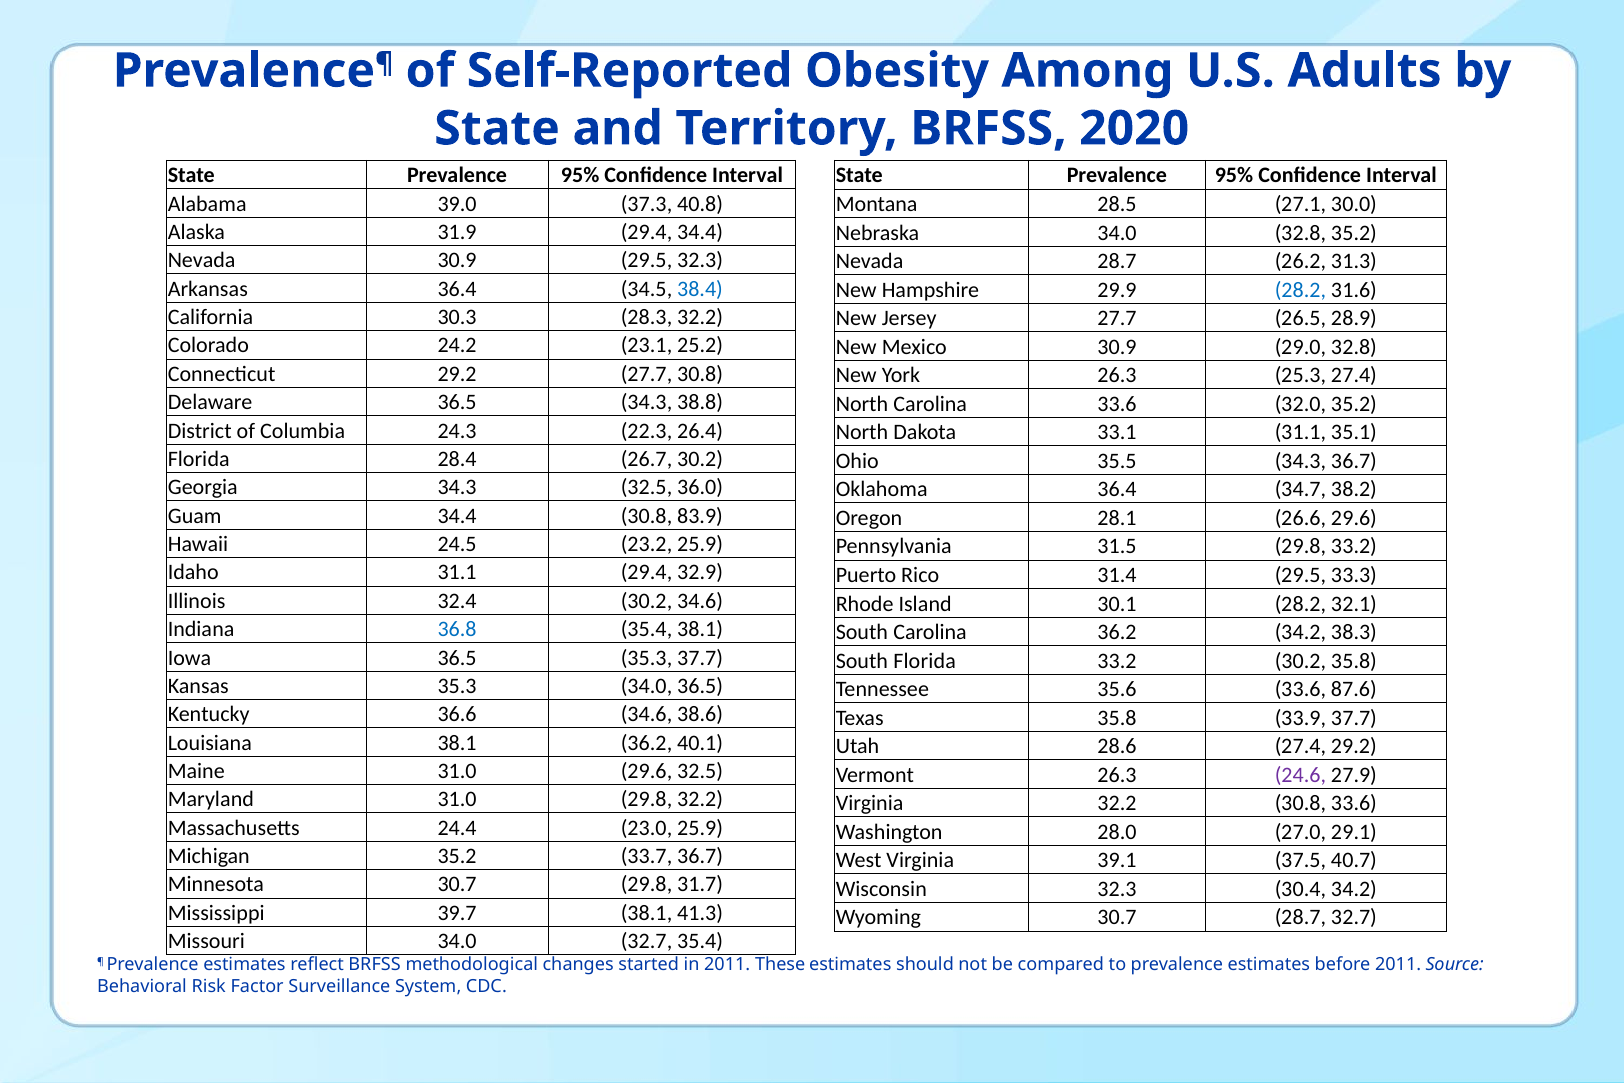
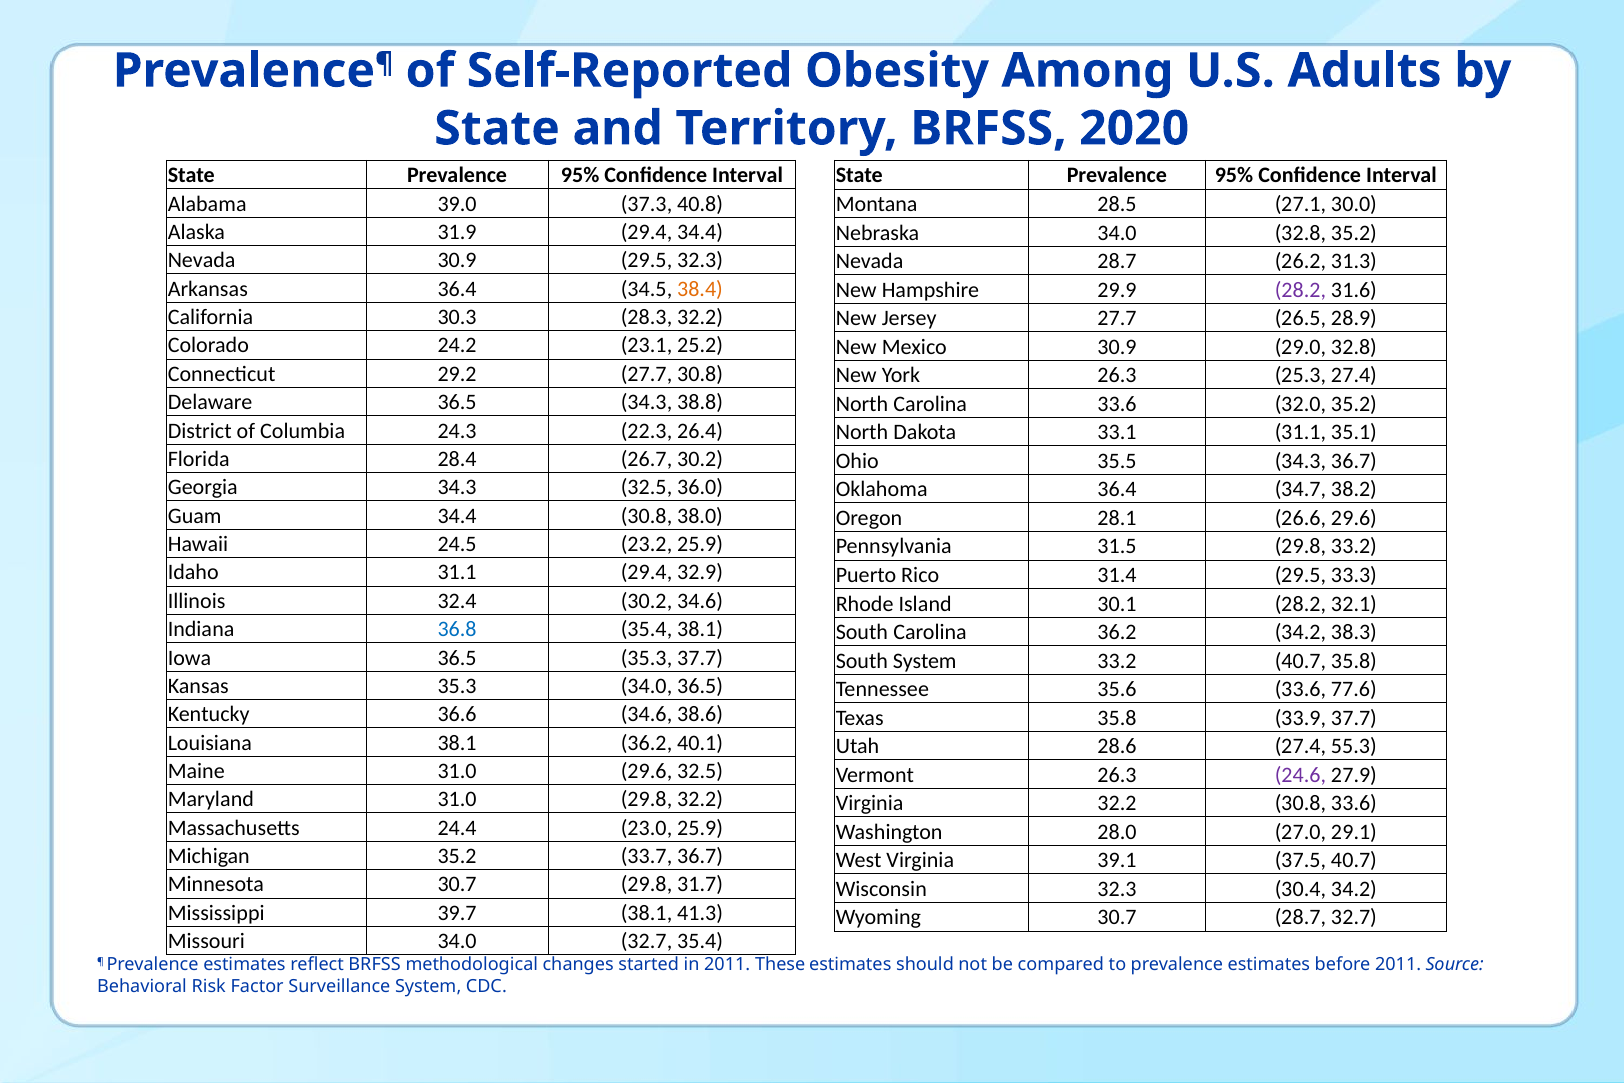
38.4 colour: blue -> orange
28.2 at (1300, 290) colour: blue -> purple
83.9: 83.9 -> 38.0
South Florida: Florida -> System
33.2 30.2: 30.2 -> 40.7
87.6: 87.6 -> 77.6
27.4 29.2: 29.2 -> 55.3
